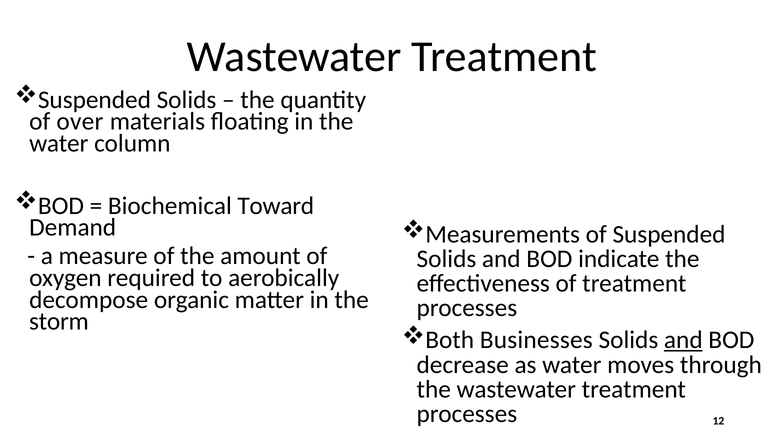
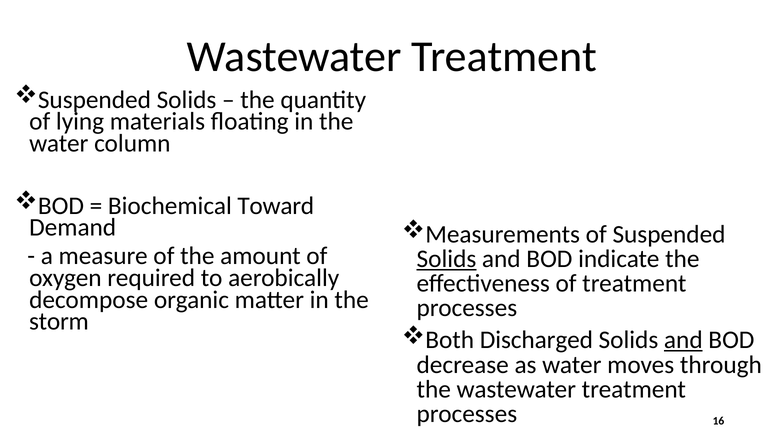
over: over -> lying
Solids at (446, 259) underline: none -> present
Businesses: Businesses -> Discharged
12: 12 -> 16
